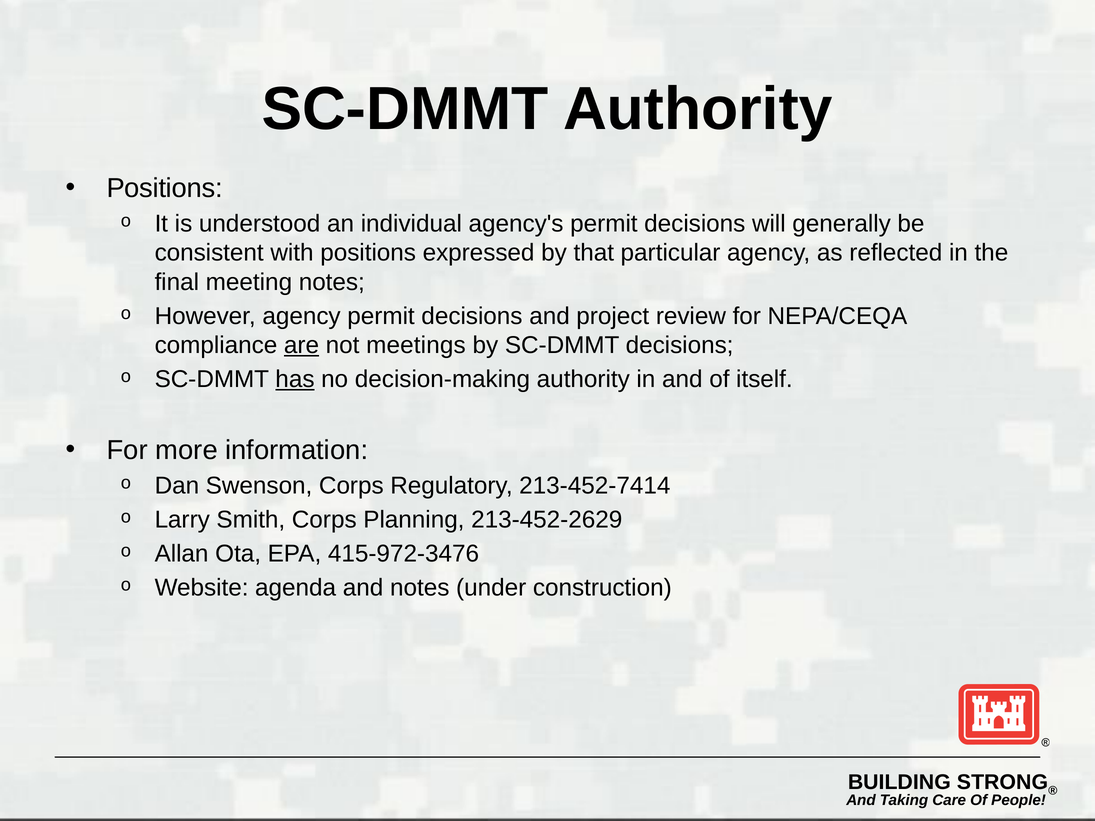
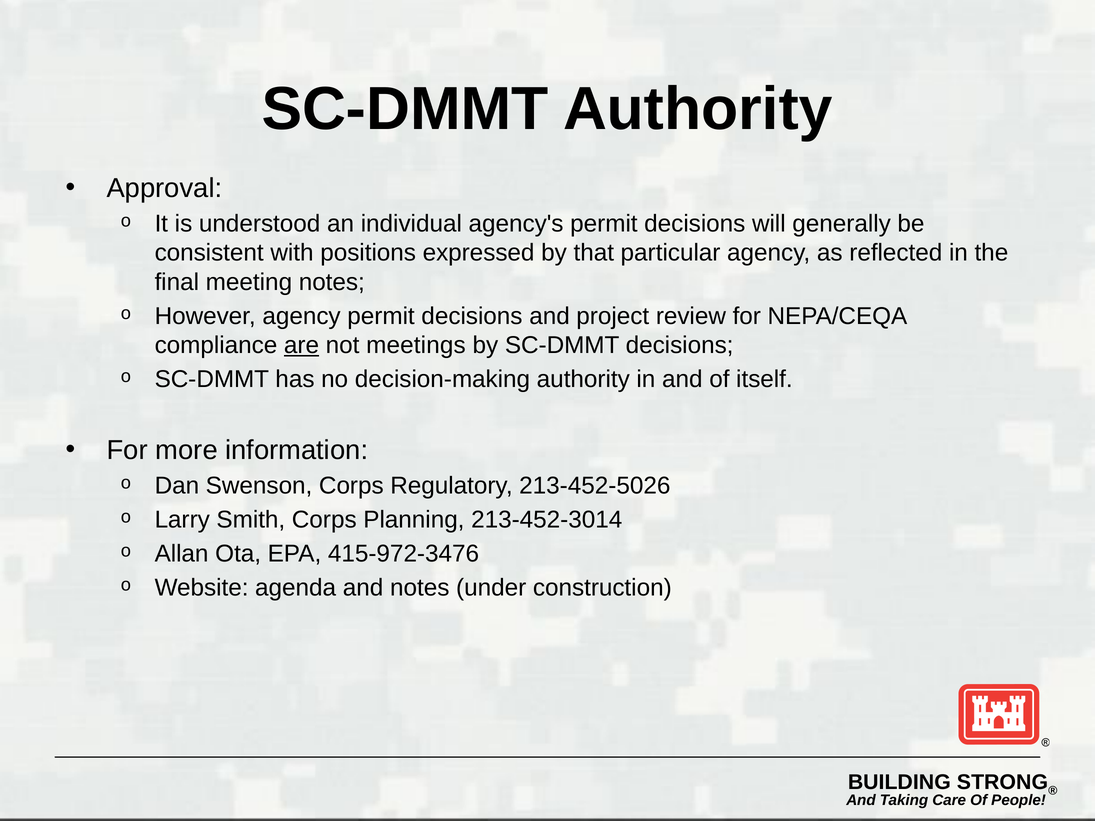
Positions at (165, 188): Positions -> Approval
has underline: present -> none
213-452-7414: 213-452-7414 -> 213-452-5026
213-452-2629: 213-452-2629 -> 213-452-3014
